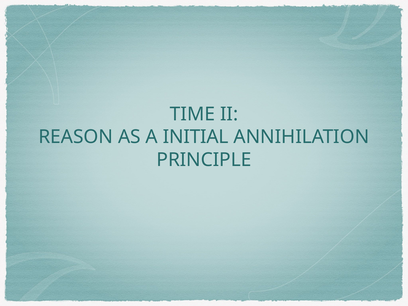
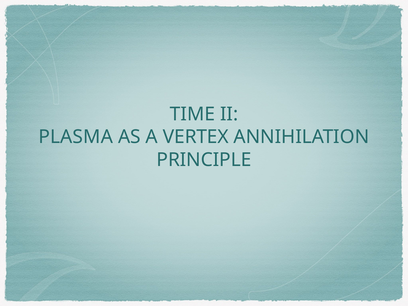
REASON: REASON -> PLASMA
INITIAL: INITIAL -> VERTEX
